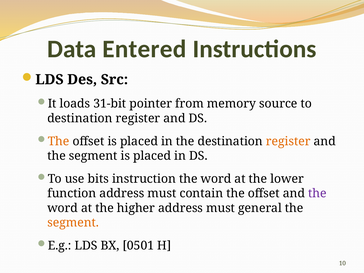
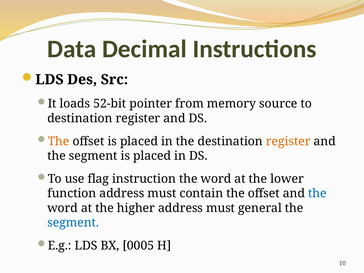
Entered: Entered -> Decimal
31-bit: 31-bit -> 52-bit
bits: bits -> flag
the at (317, 193) colour: purple -> blue
segment at (73, 223) colour: orange -> blue
0501: 0501 -> 0005
